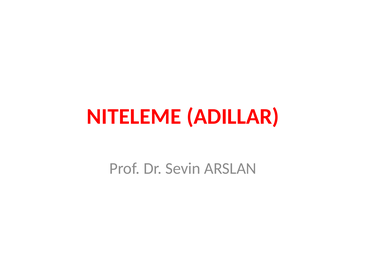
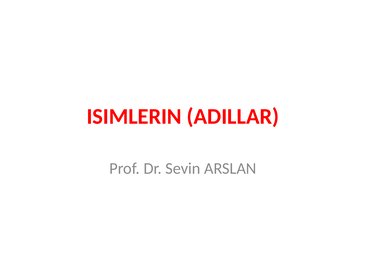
NITELEME: NITELEME -> ISIMLERIN
